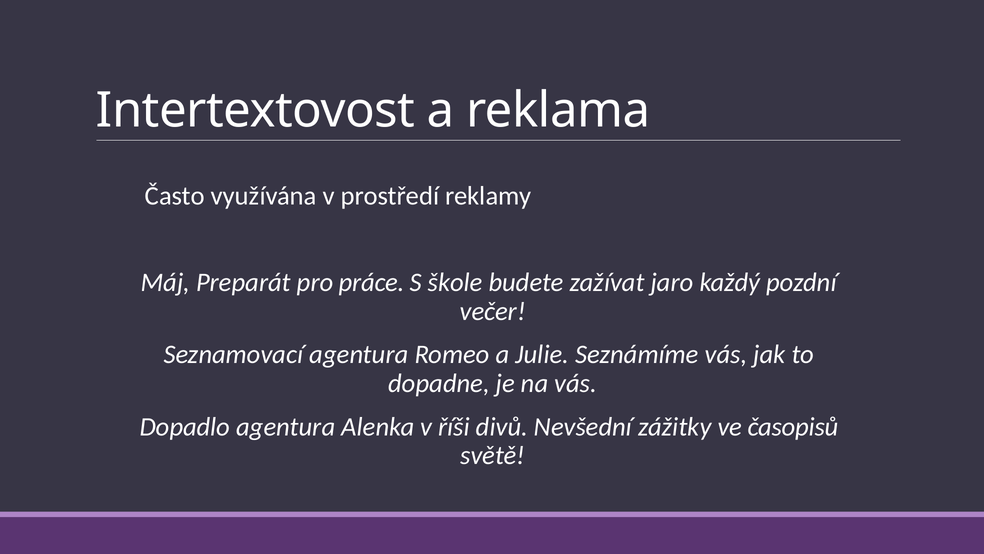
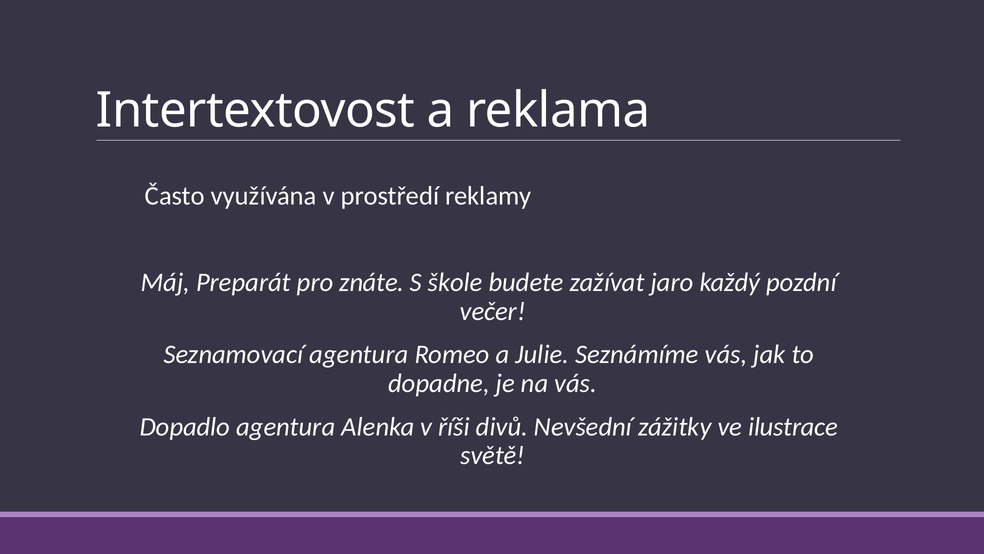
práce: práce -> znáte
časopisů: časopisů -> ilustrace
